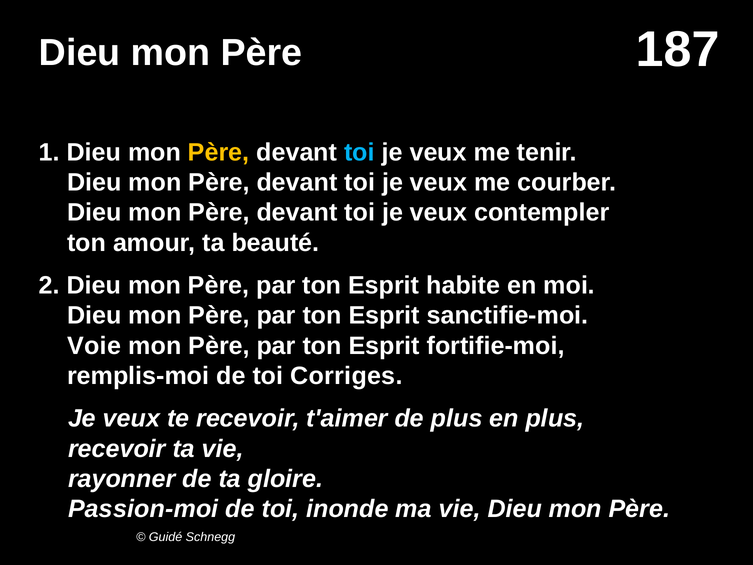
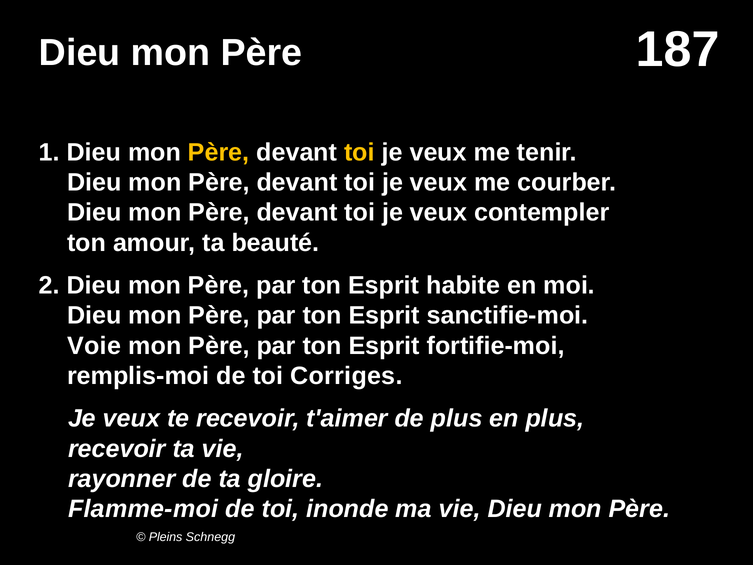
toi at (359, 152) colour: light blue -> yellow
Passion-moi: Passion-moi -> Flamme-moi
Guidé: Guidé -> Pleins
